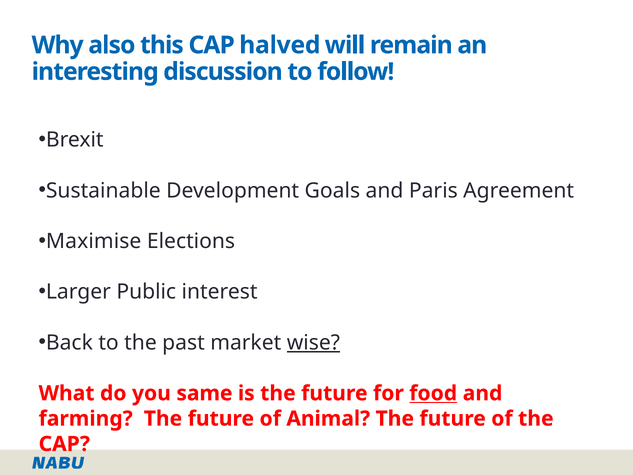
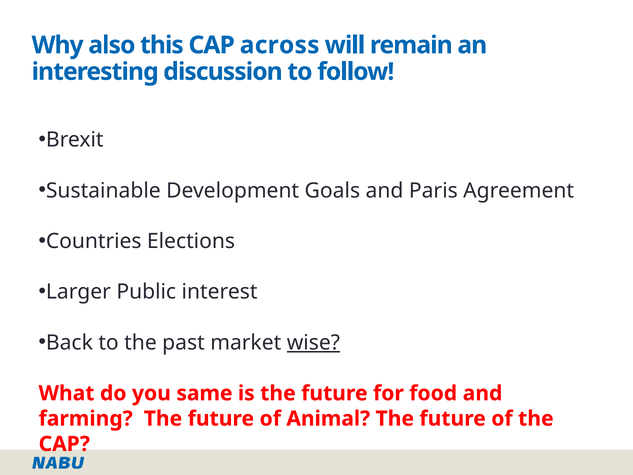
halved: halved -> across
Maximise: Maximise -> Countries
food underline: present -> none
